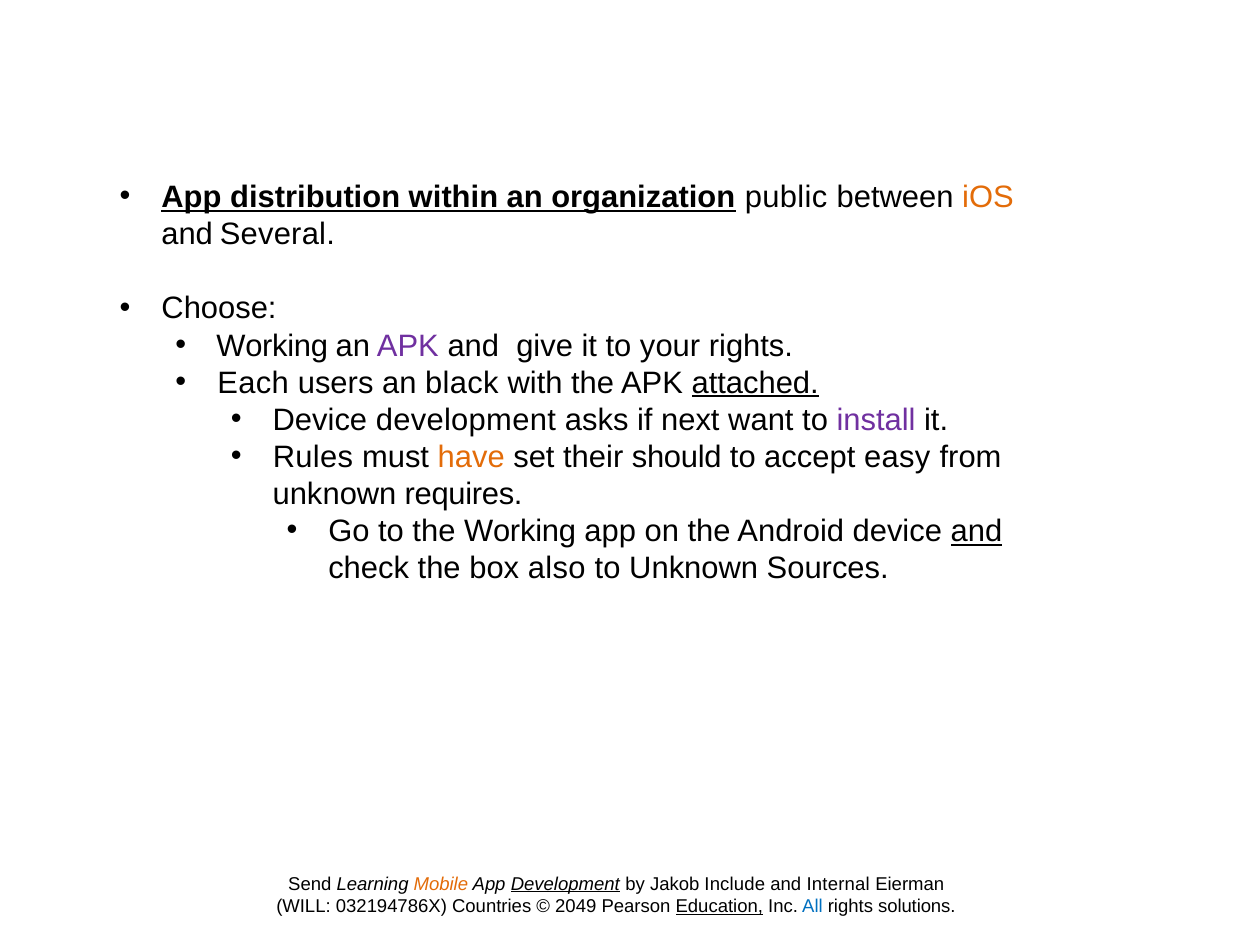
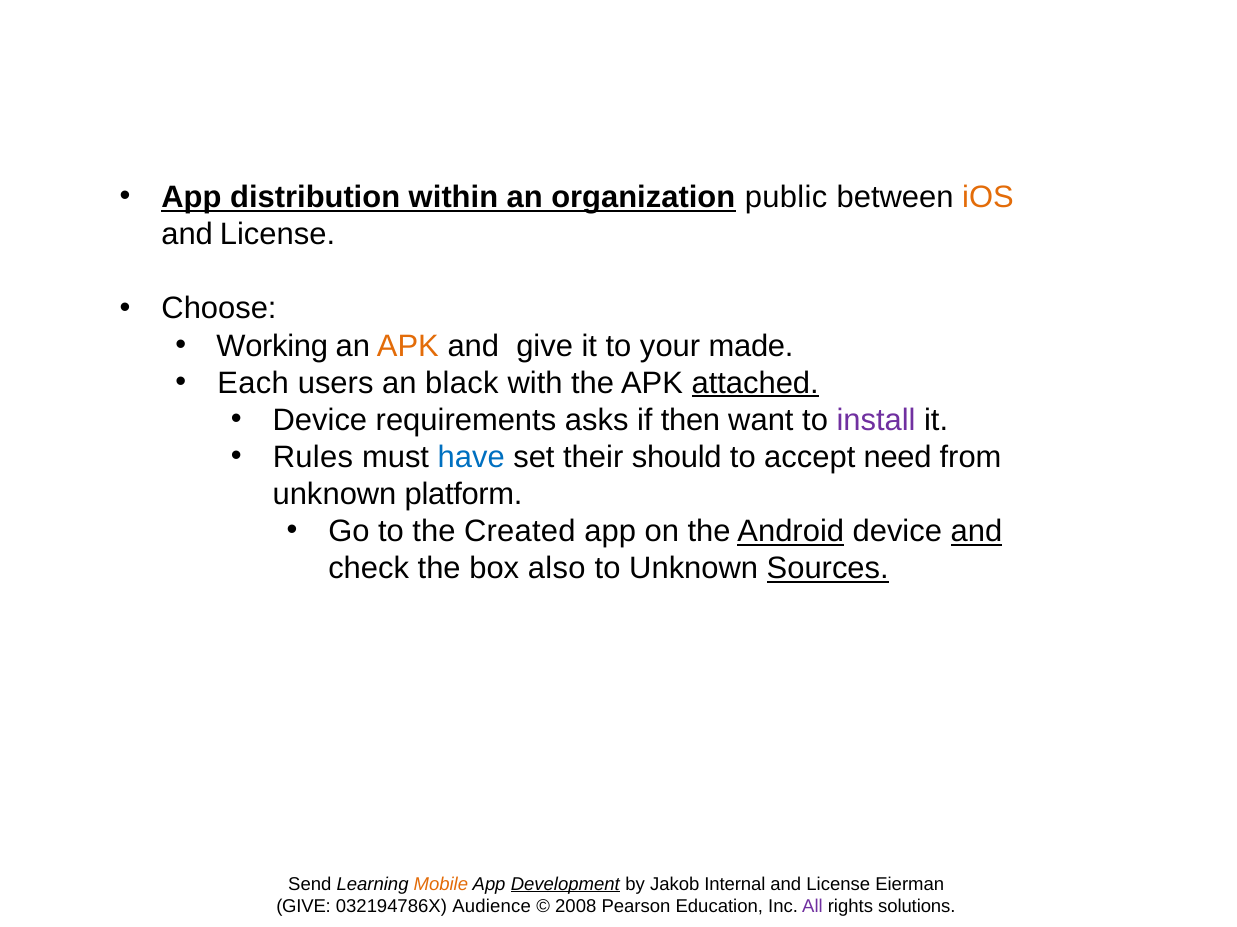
Several at (277, 234): Several -> License
APK at (408, 346) colour: purple -> orange
your rights: rights -> made
Device development: development -> requirements
next: next -> then
have colour: orange -> blue
easy: easy -> need
requires: requires -> platform
the Working: Working -> Created
Android underline: none -> present
Sources underline: none -> present
Include: Include -> Internal
Internal at (838, 884): Internal -> License
WILL at (303, 906): WILL -> GIVE
Countries: Countries -> Audience
2049: 2049 -> 2008
Education underline: present -> none
All colour: blue -> purple
